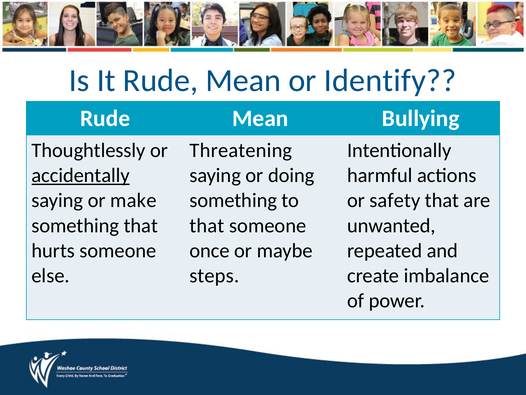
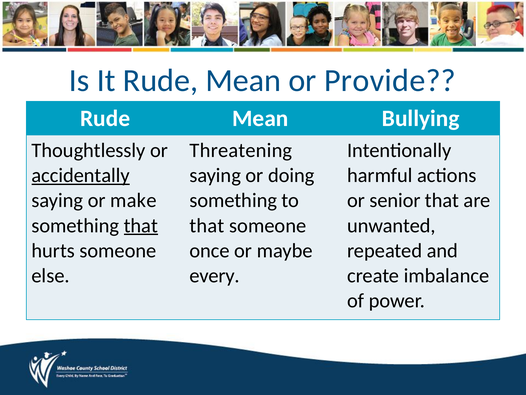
Identify: Identify -> Provide
safety: safety -> senior
that at (141, 225) underline: none -> present
steps: steps -> every
